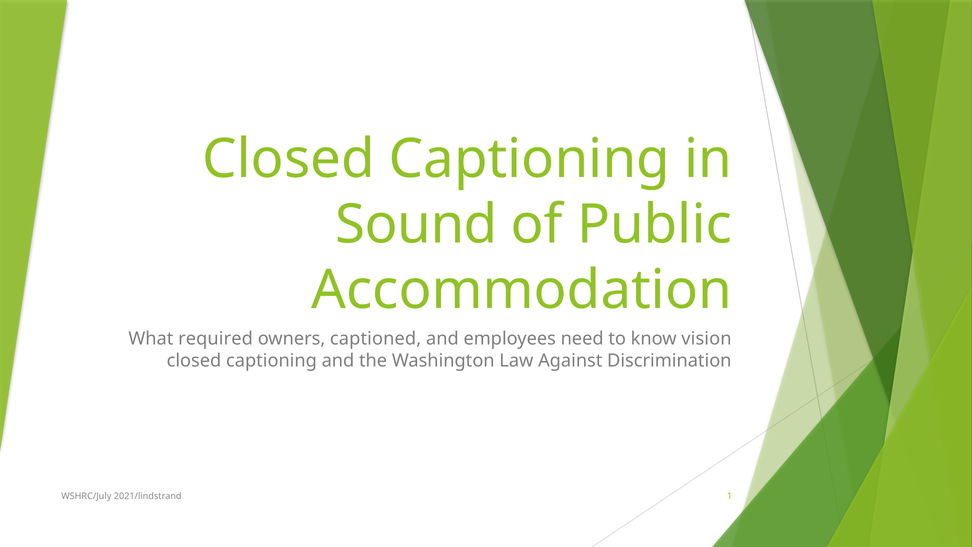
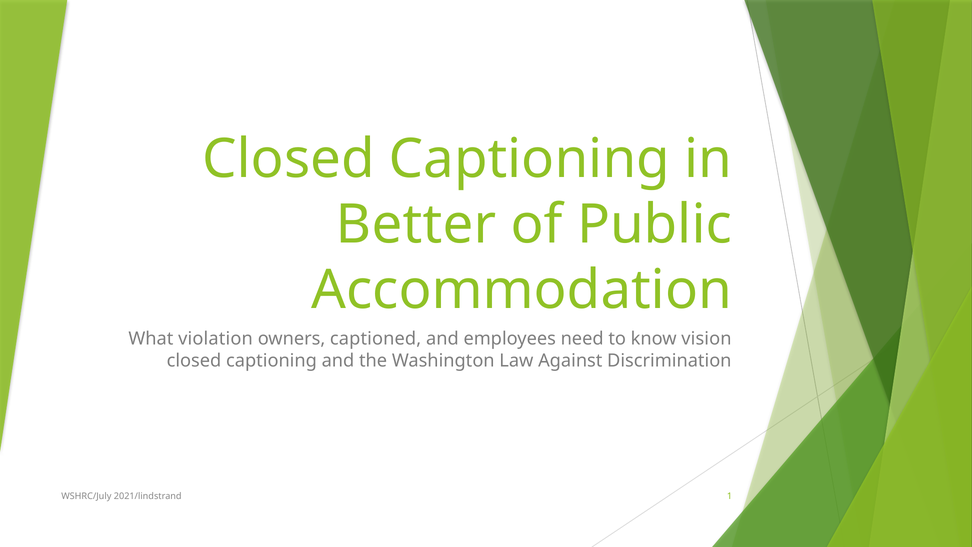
Sound: Sound -> Better
required: required -> violation
